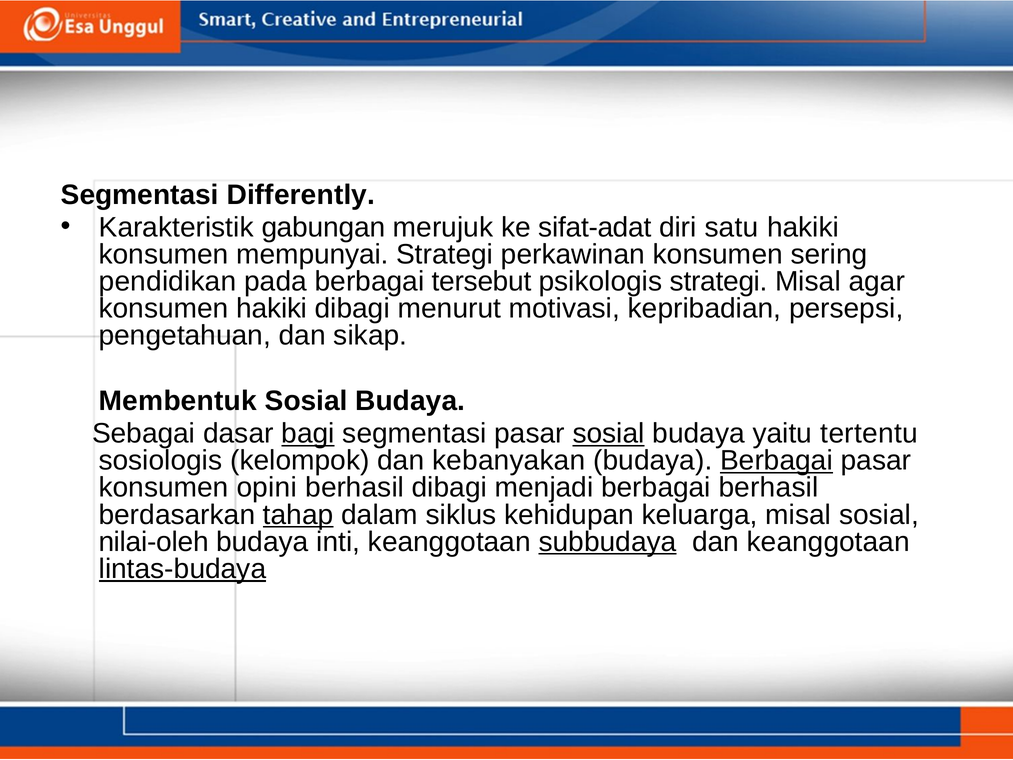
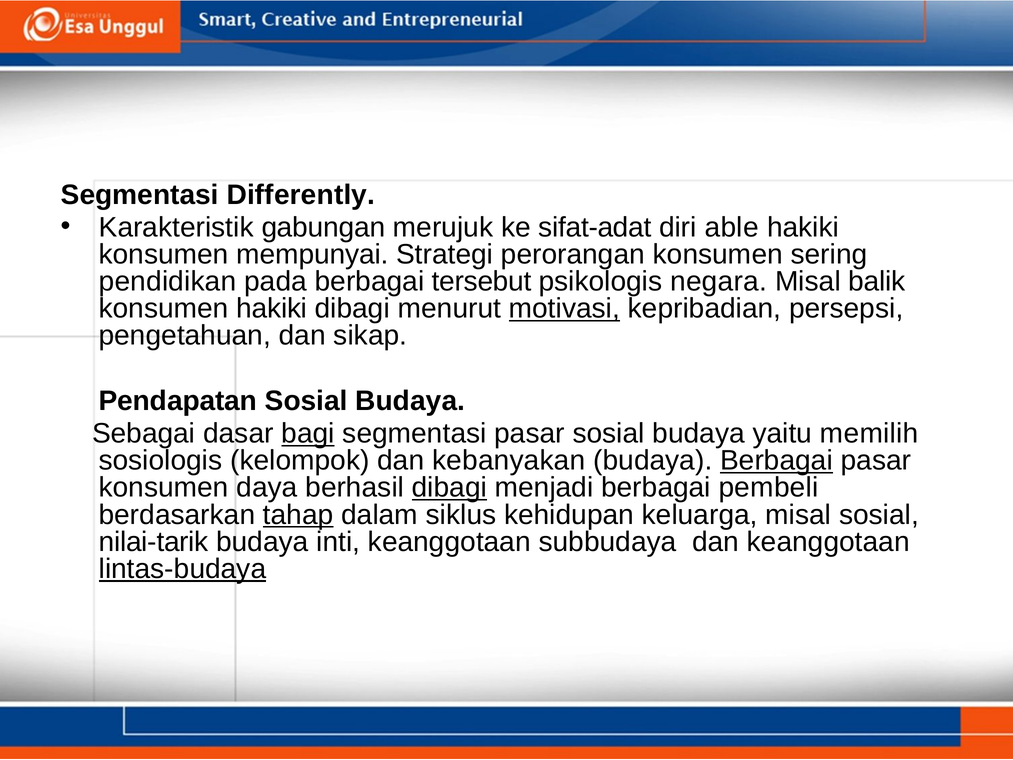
satu: satu -> able
perkawinan: perkawinan -> perorangan
psikologis strategi: strategi -> negara
agar: agar -> balik
motivasi underline: none -> present
Membentuk: Membentuk -> Pendapatan
sosial at (609, 433) underline: present -> none
tertentu: tertentu -> memilih
opini: opini -> daya
dibagi at (449, 488) underline: none -> present
berbagai berhasil: berhasil -> pembeli
nilai-oleh: nilai-oleh -> nilai-tarik
subbudaya underline: present -> none
